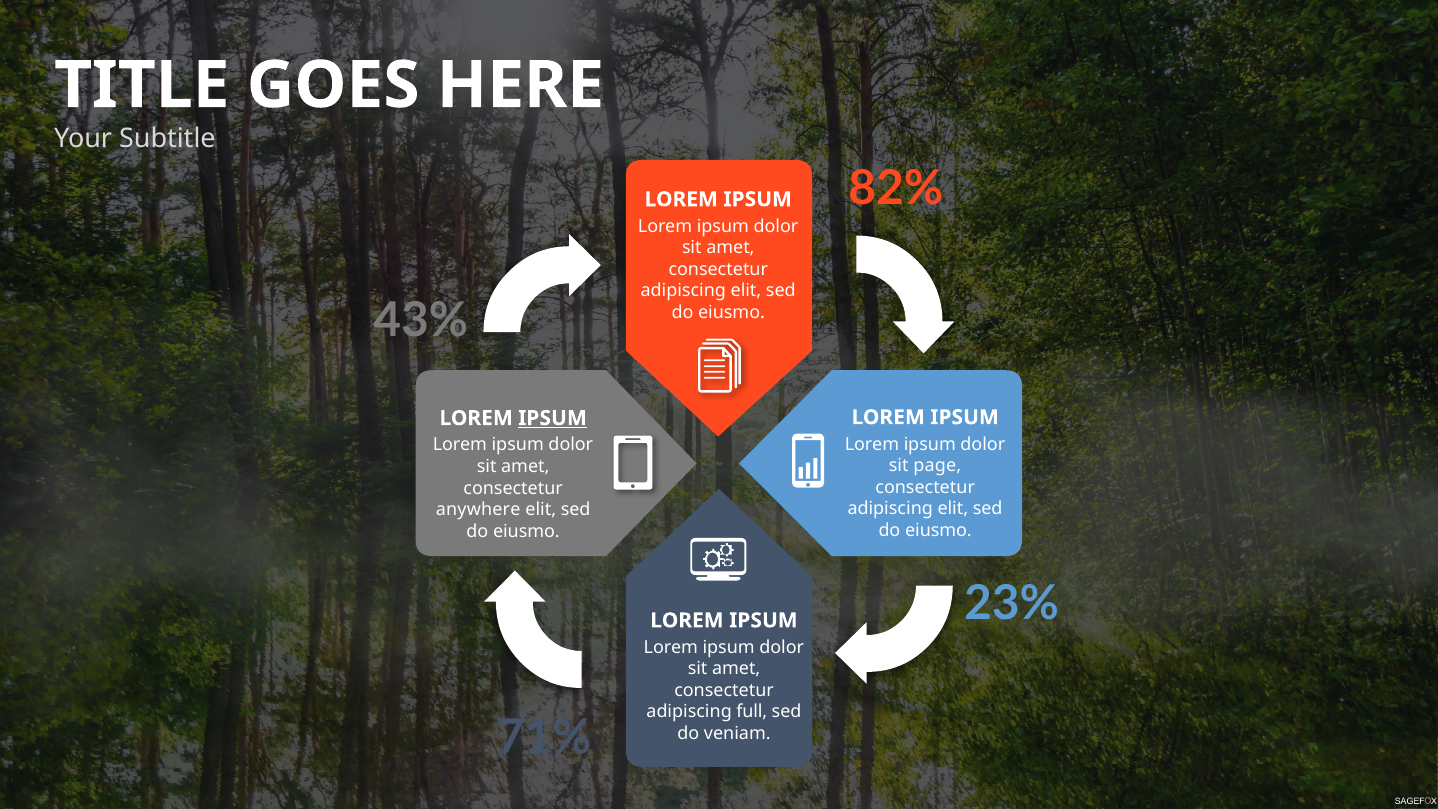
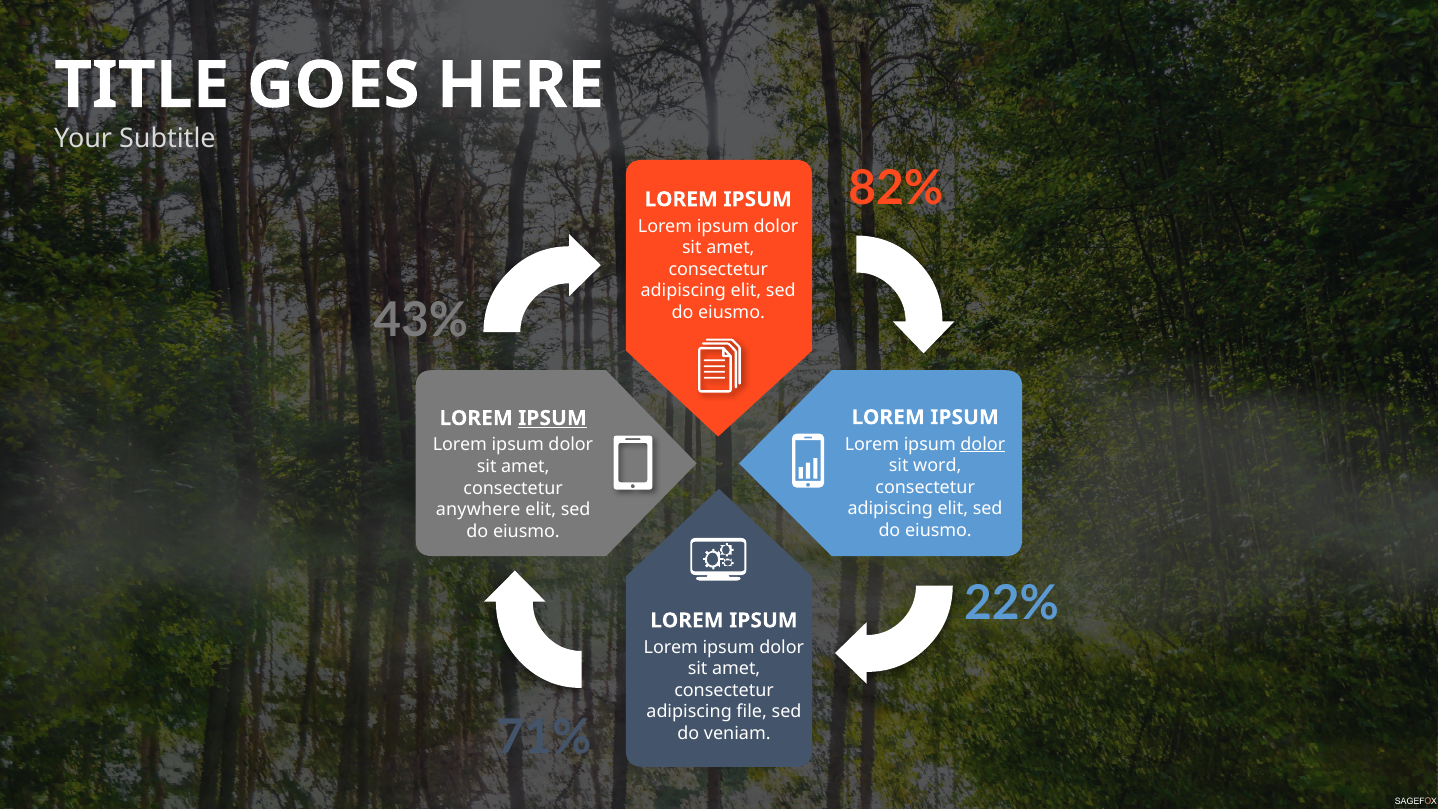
dolor at (983, 444) underline: none -> present
page: page -> word
23%: 23% -> 22%
full: full -> file
